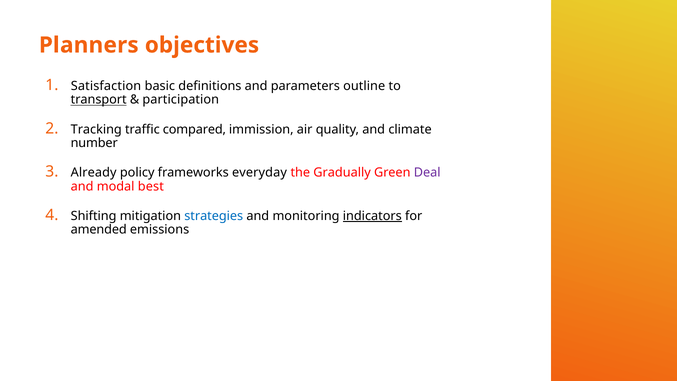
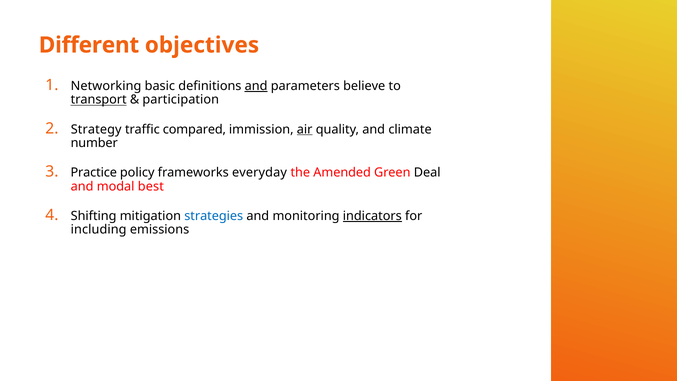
Planners: Planners -> Different
Satisfaction: Satisfaction -> Networking
and at (256, 86) underline: none -> present
outline: outline -> believe
Tracking: Tracking -> Strategy
air underline: none -> present
Already: Already -> Practice
Gradually: Gradually -> Amended
Deal colour: purple -> black
amended: amended -> including
